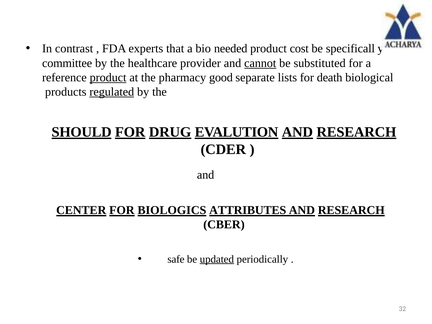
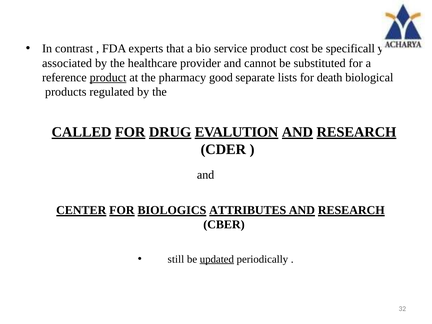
needed: needed -> service
committee: committee -> associated
cannot underline: present -> none
regulated underline: present -> none
SHOULD: SHOULD -> CALLED
safe: safe -> still
